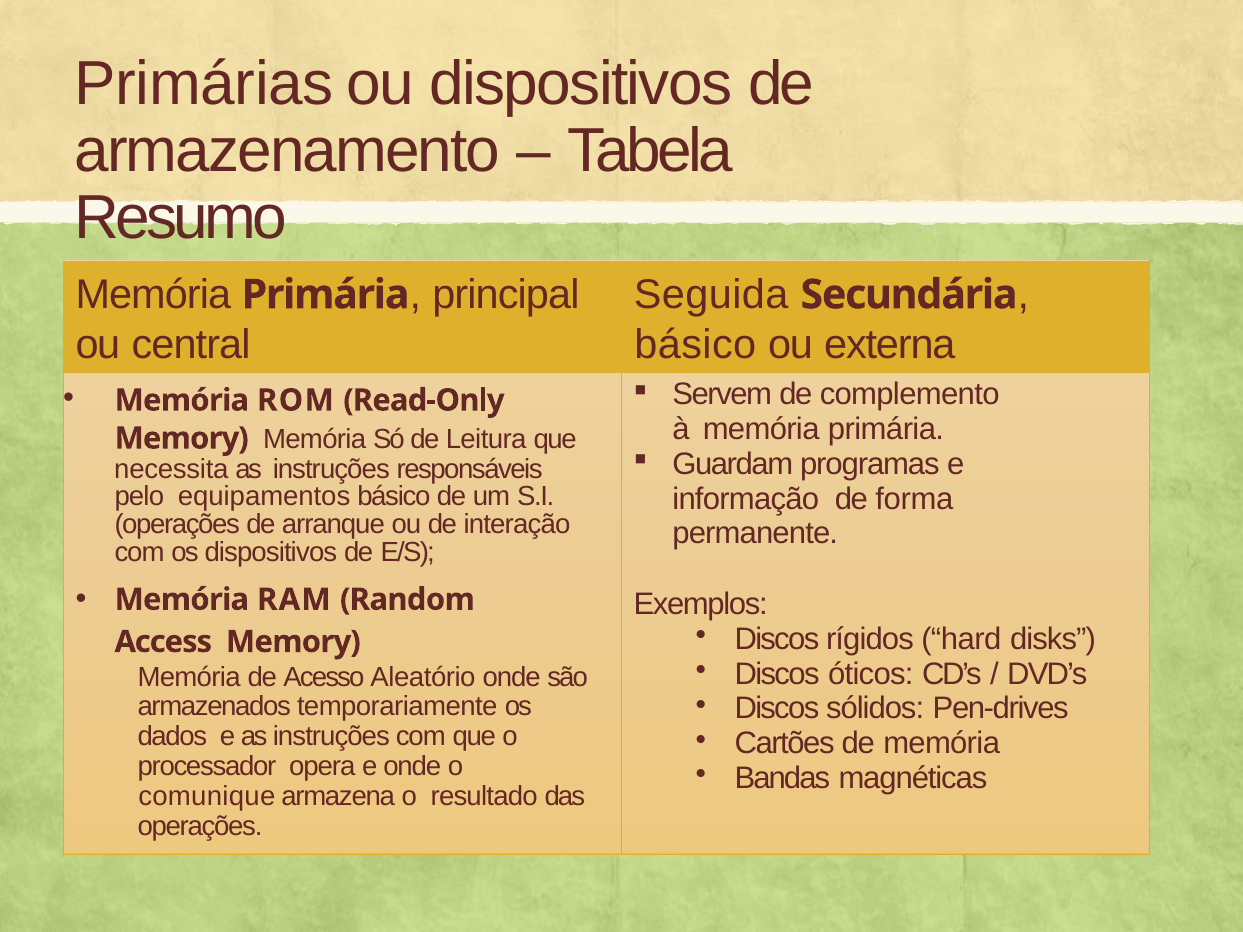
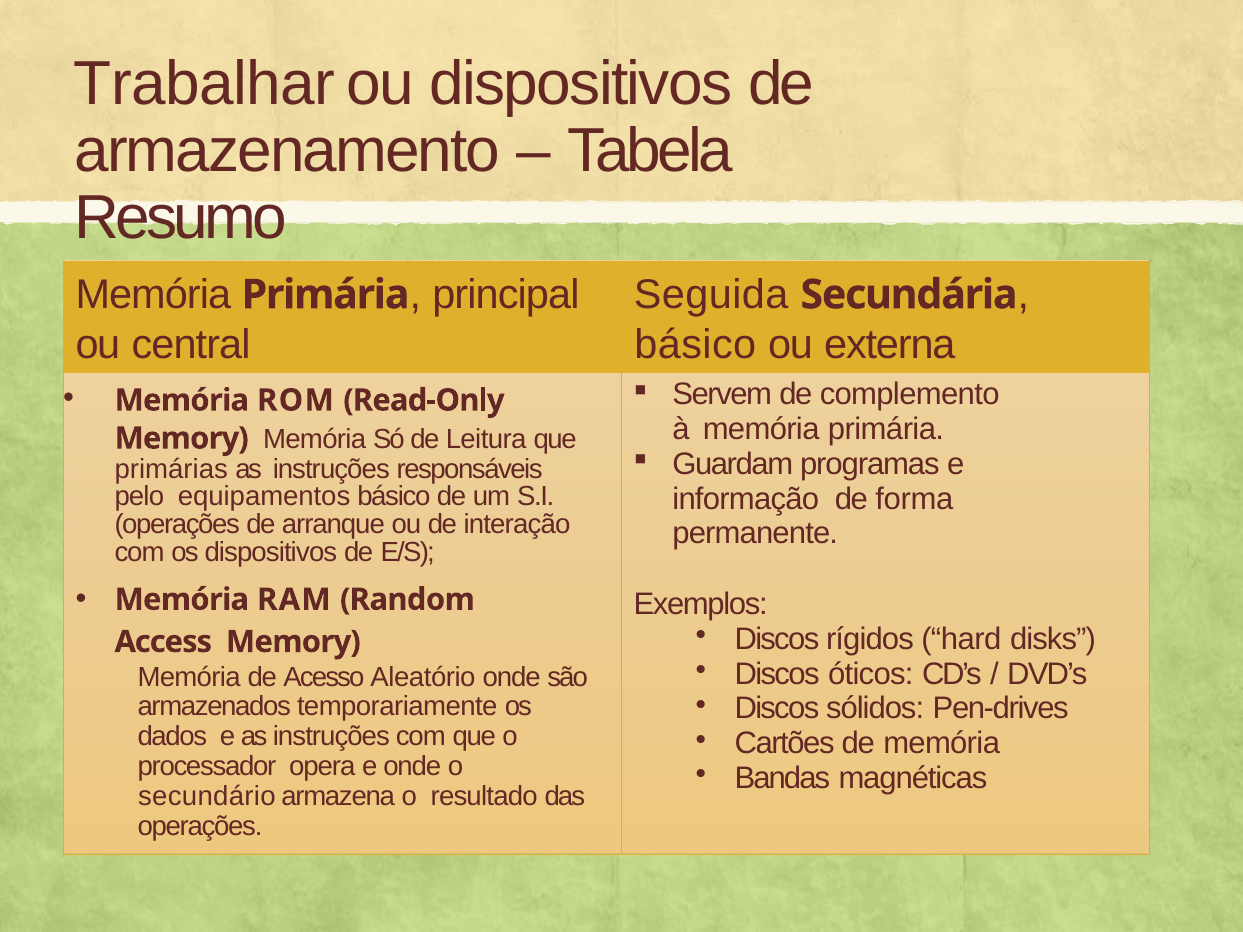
Primárias: Primárias -> Trabalhar
necessita: necessita -> primárias
comunique: comunique -> secundário
